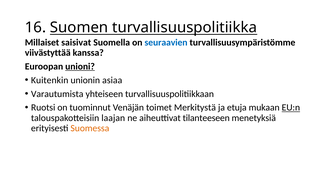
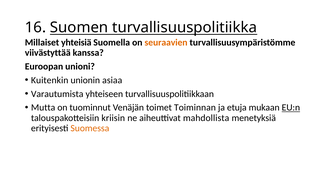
saisivat: saisivat -> yhteisiä
seuraavien colour: blue -> orange
unioni underline: present -> none
Ruotsi: Ruotsi -> Mutta
Merkitystä: Merkitystä -> Toiminnan
laajan: laajan -> kriisin
tilanteeseen: tilanteeseen -> mahdollista
